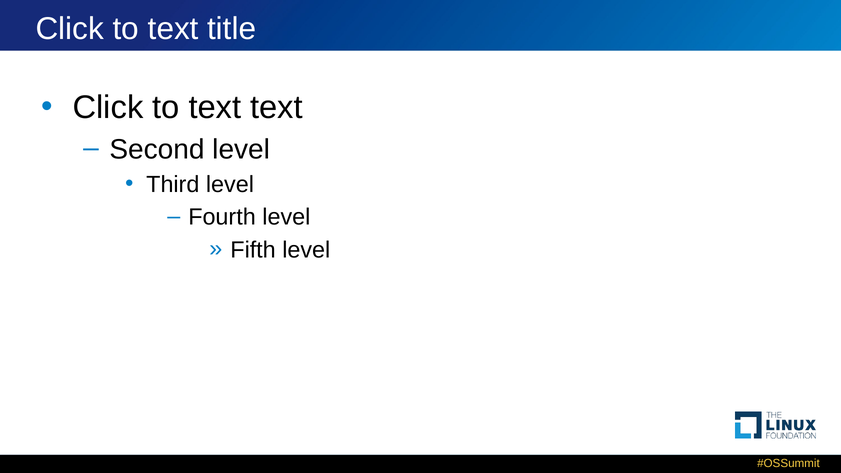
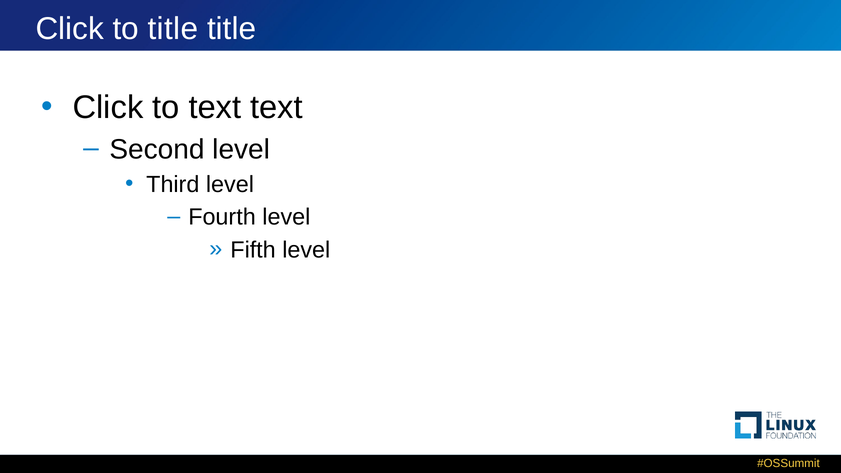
text at (173, 29): text -> title
